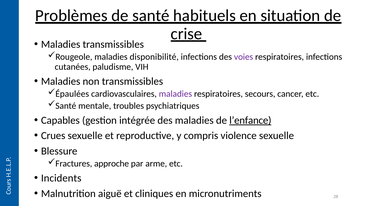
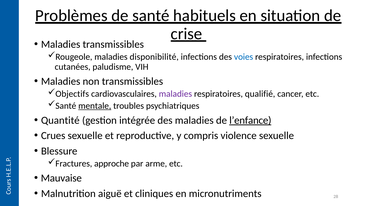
voies colour: purple -> blue
Épaulées: Épaulées -> Objectifs
secours: secours -> qualifié
mentale underline: none -> present
Capables: Capables -> Quantité
Incidents: Incidents -> Mauvaise
